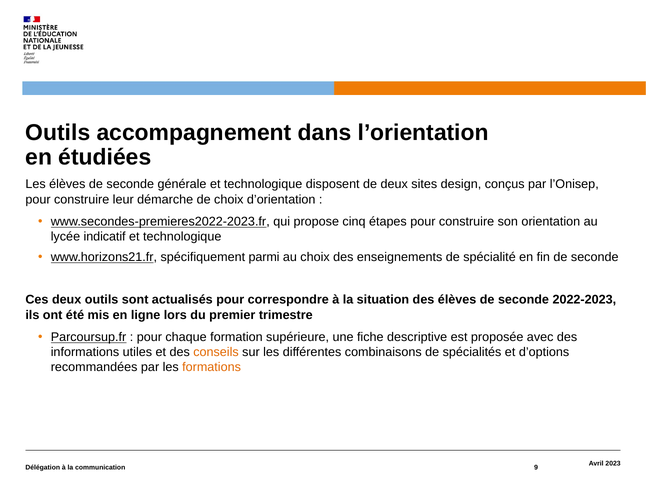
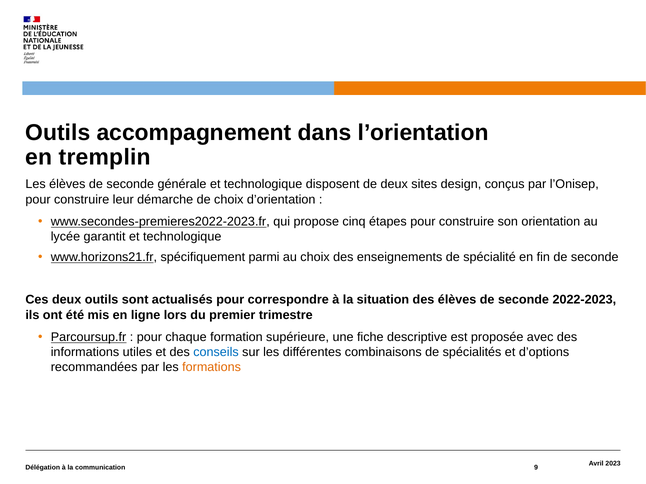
étudiées: étudiées -> tremplin
indicatif: indicatif -> garantit
conseils colour: orange -> blue
